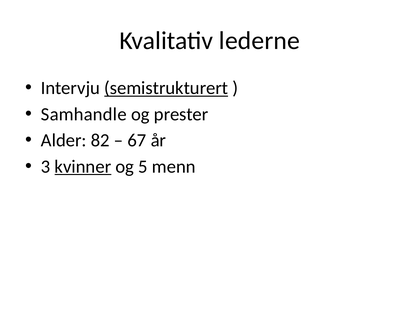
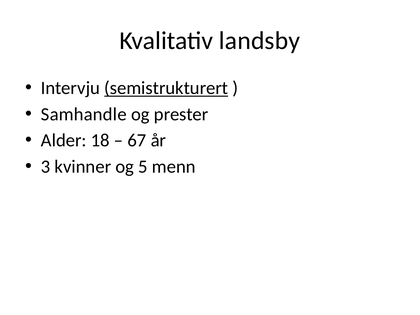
lederne: lederne -> landsby
82: 82 -> 18
kvinner underline: present -> none
